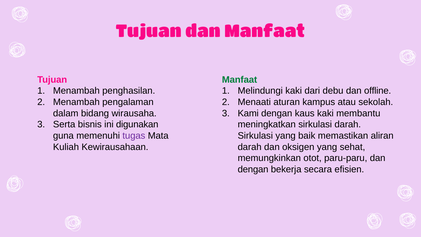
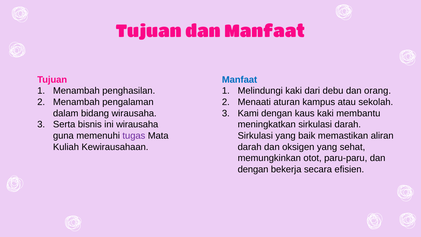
Manfaat at (240, 80) colour: green -> blue
offline: offline -> orang
ini digunakan: digunakan -> wirausaha
